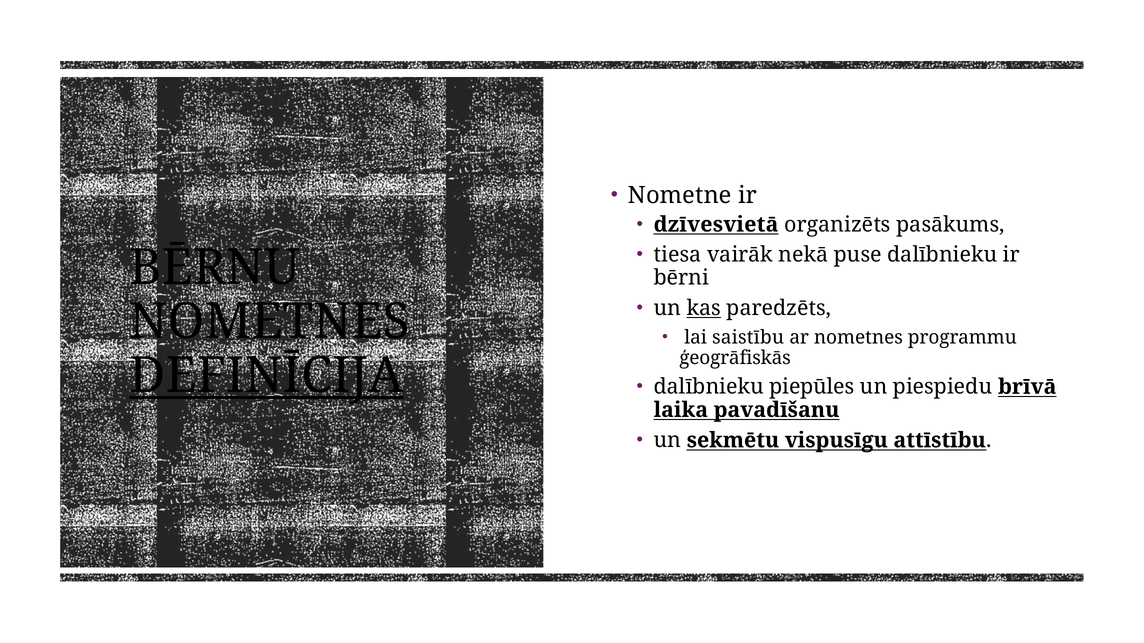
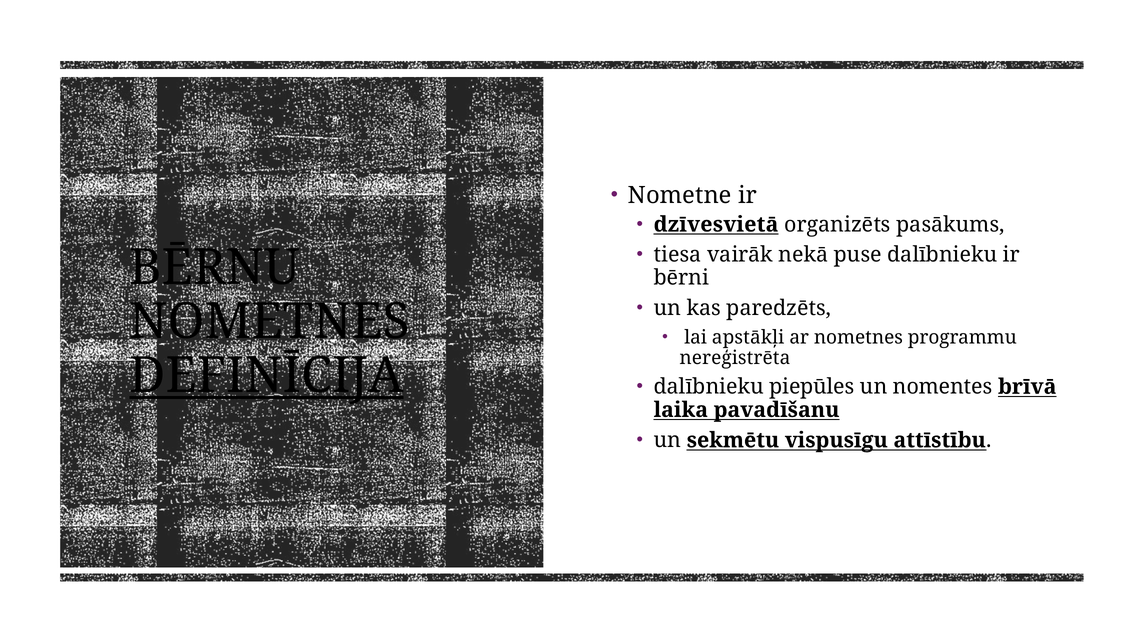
kas underline: present -> none
saistību: saistību -> apstākļi
ģeogrāfiskās: ģeogrāfiskās -> nereģistrēta
piespiedu: piespiedu -> nomentes
